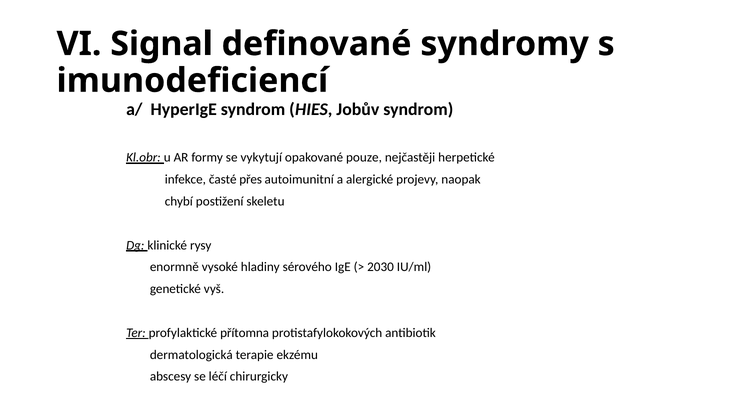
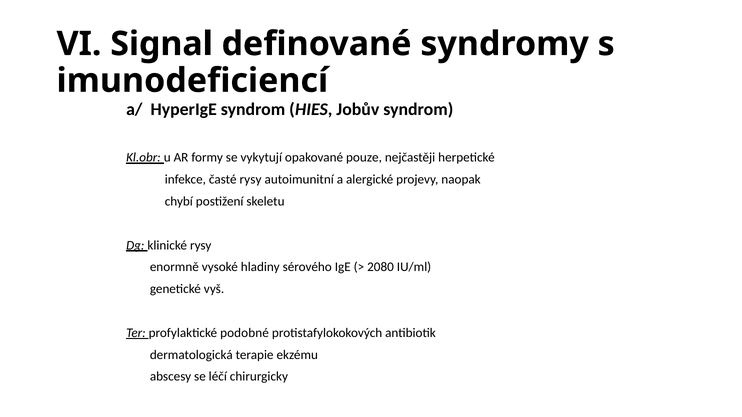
časté přes: přes -> rysy
2030: 2030 -> 2080
přítomna: přítomna -> podobné
